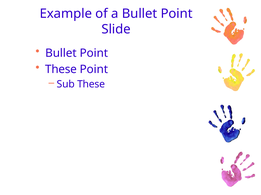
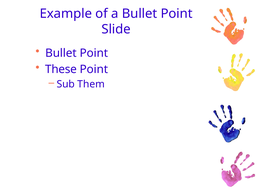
Sub These: These -> Them
